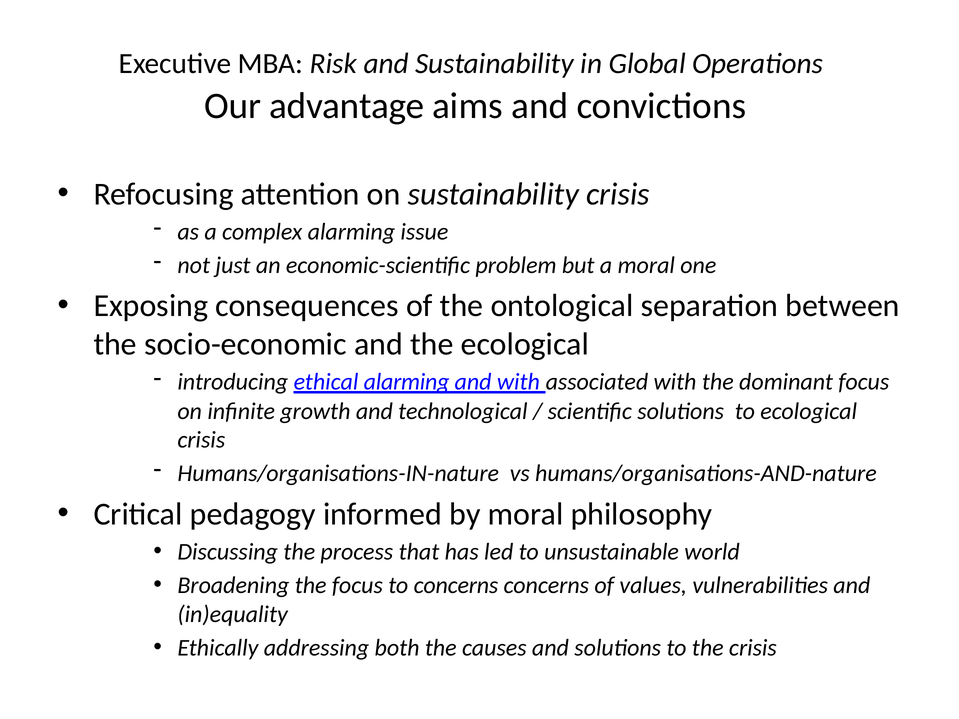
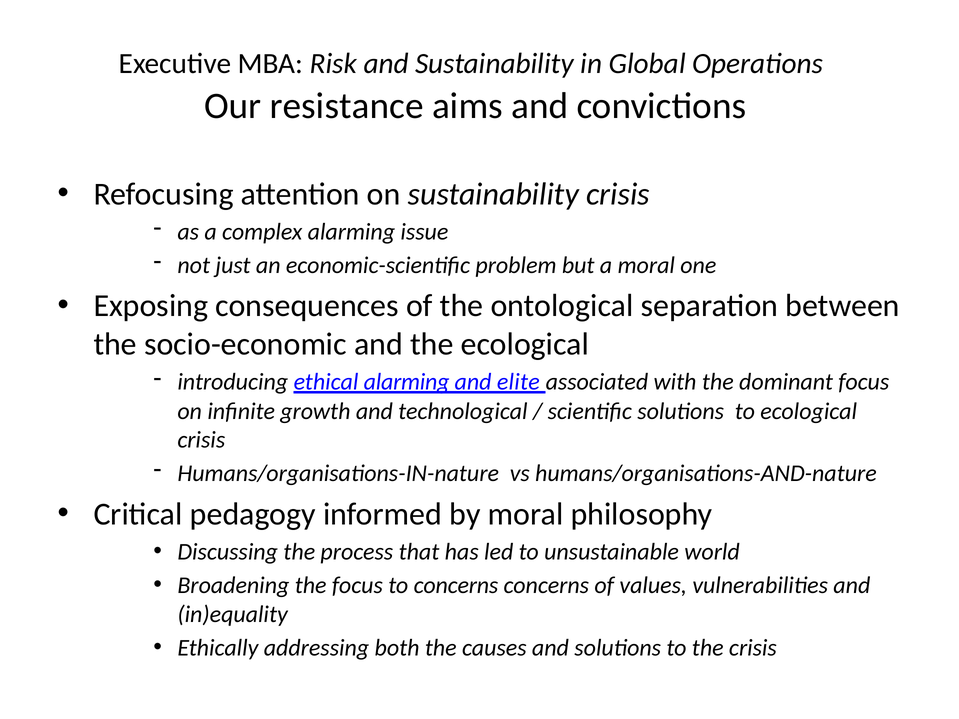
advantage: advantage -> resistance
and with: with -> elite
